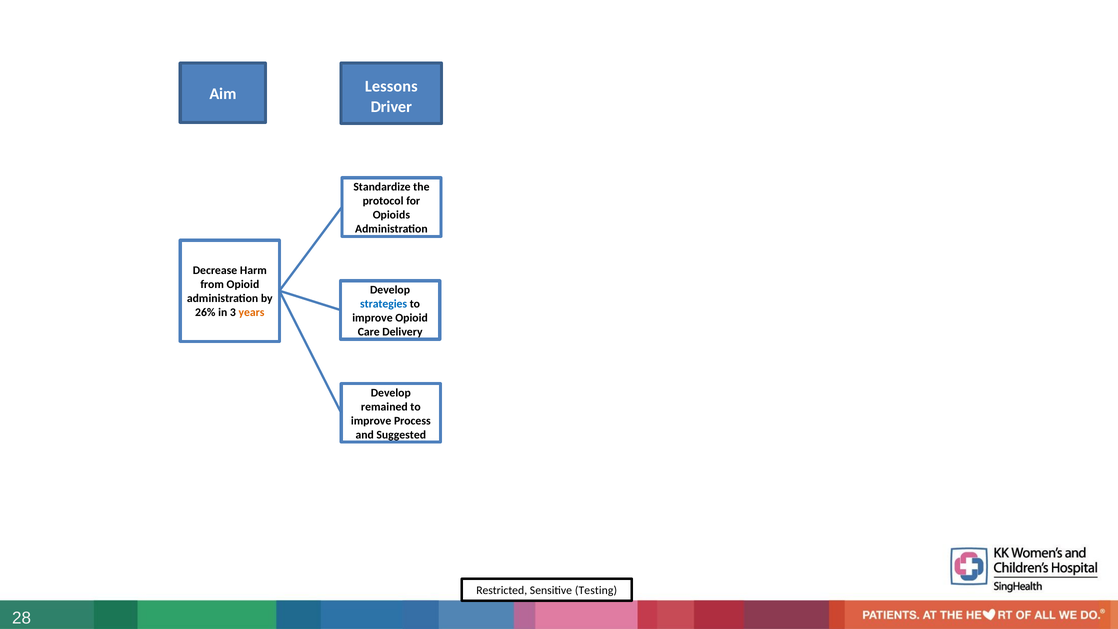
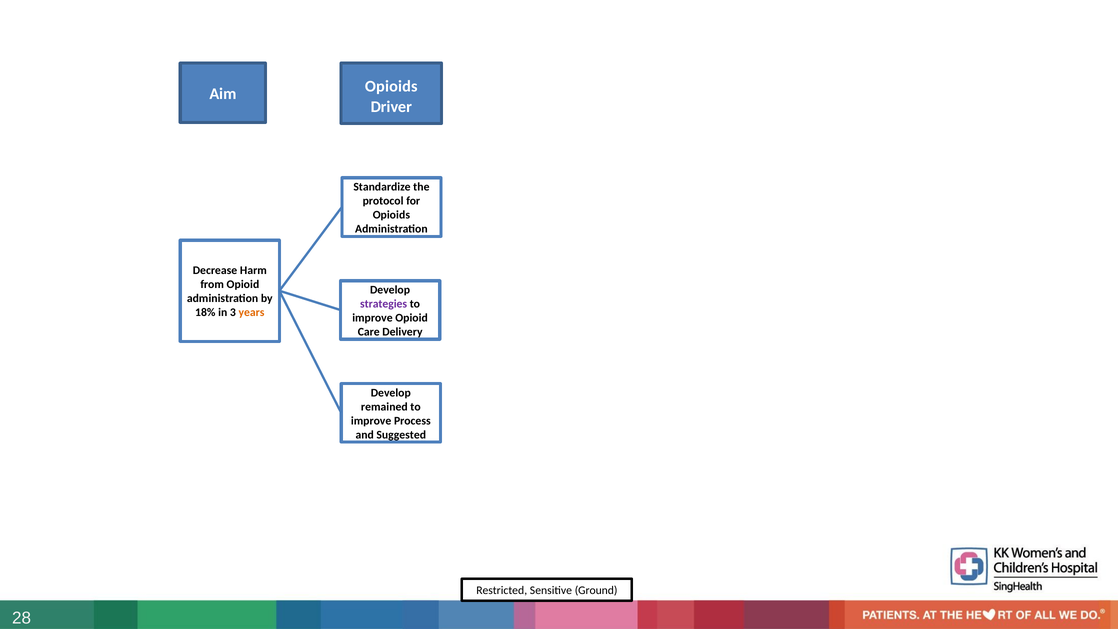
Aim Lessons: Lessons -> Opioids
strategies colour: blue -> purple
26%: 26% -> 18%
Testing: Testing -> Ground
